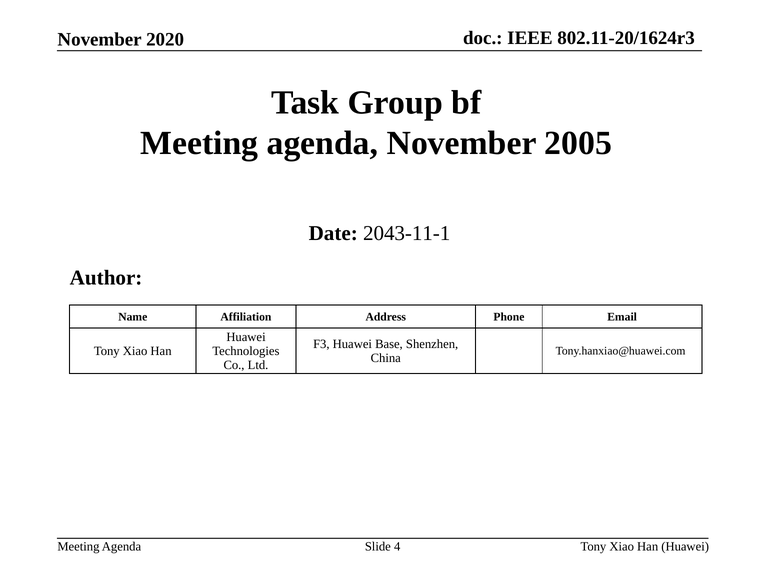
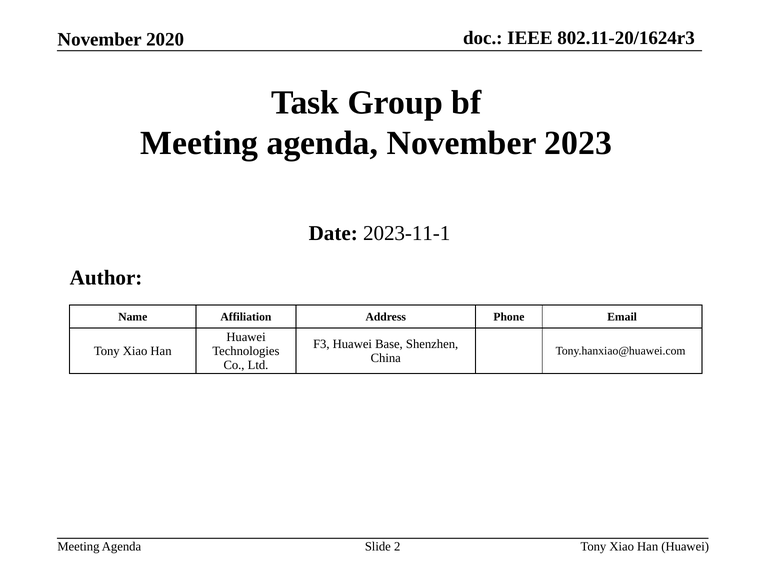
2005: 2005 -> 2023
2043-11-1: 2043-11-1 -> 2023-11-1
4: 4 -> 2
